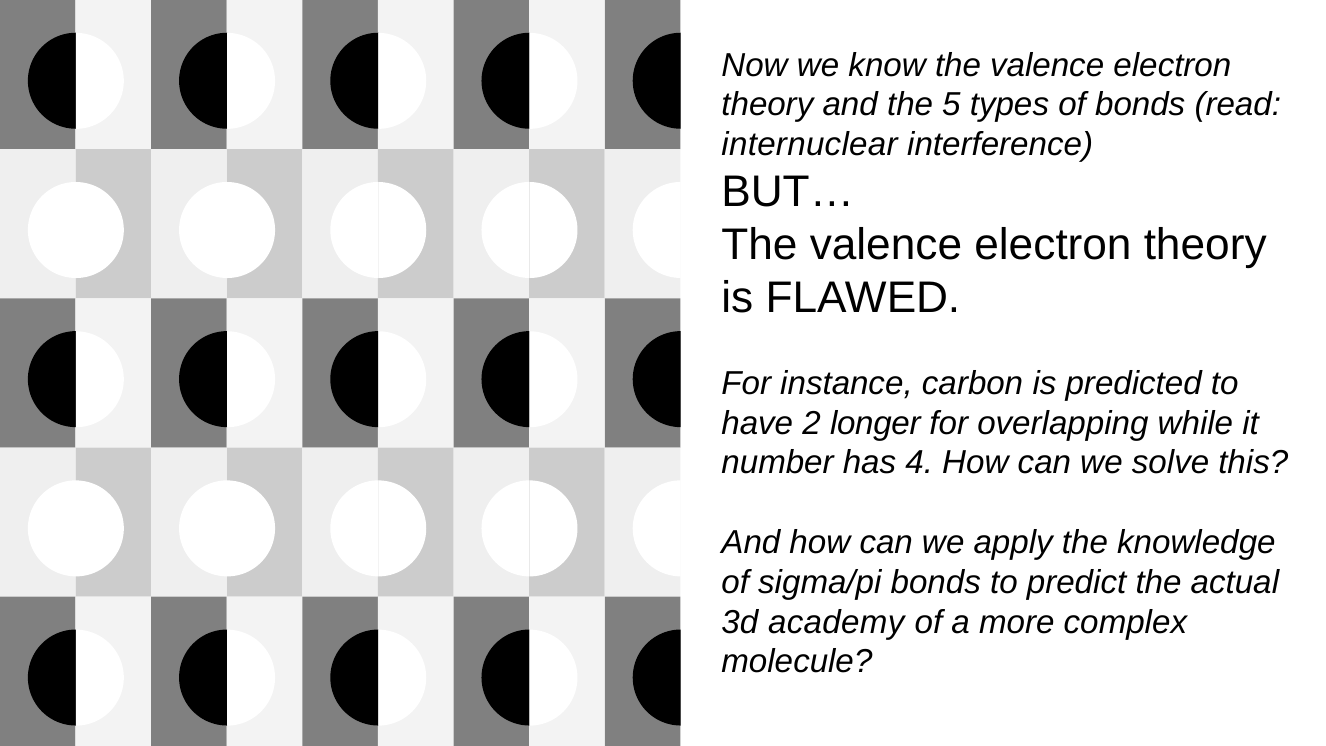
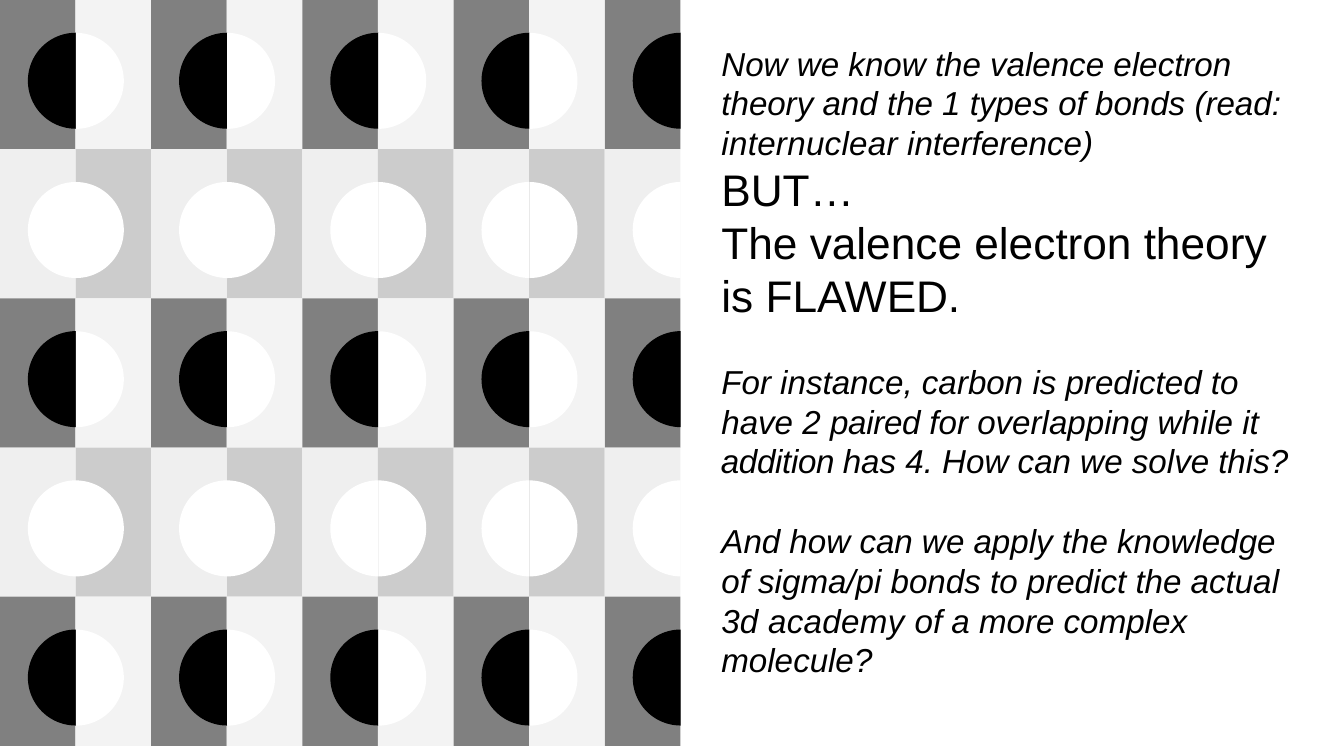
5: 5 -> 1
longer: longer -> paired
number: number -> addition
